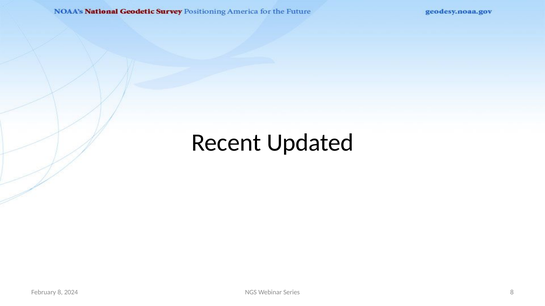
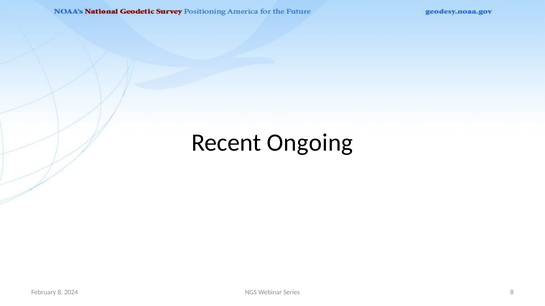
Updated: Updated -> Ongoing
